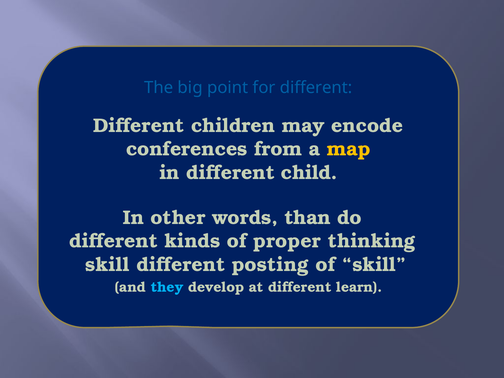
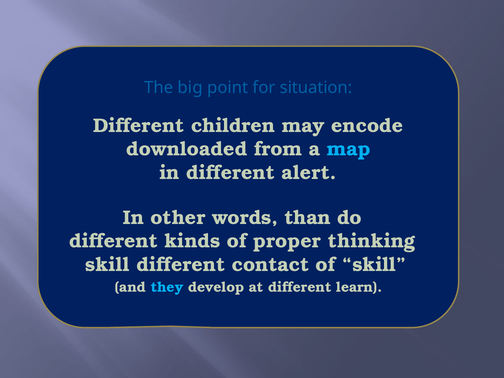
for different: different -> situation
conferences: conferences -> downloaded
map colour: yellow -> light blue
child: child -> alert
posting: posting -> contact
